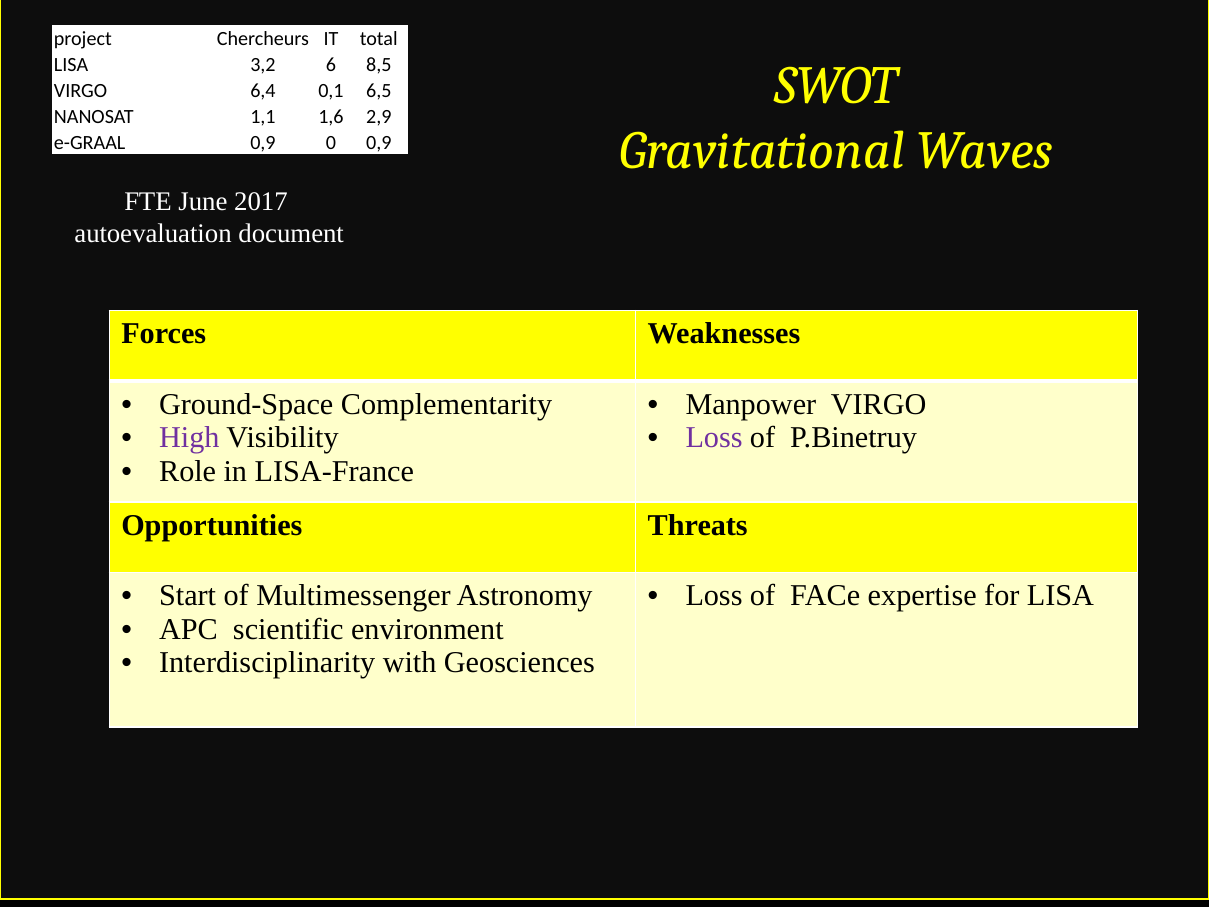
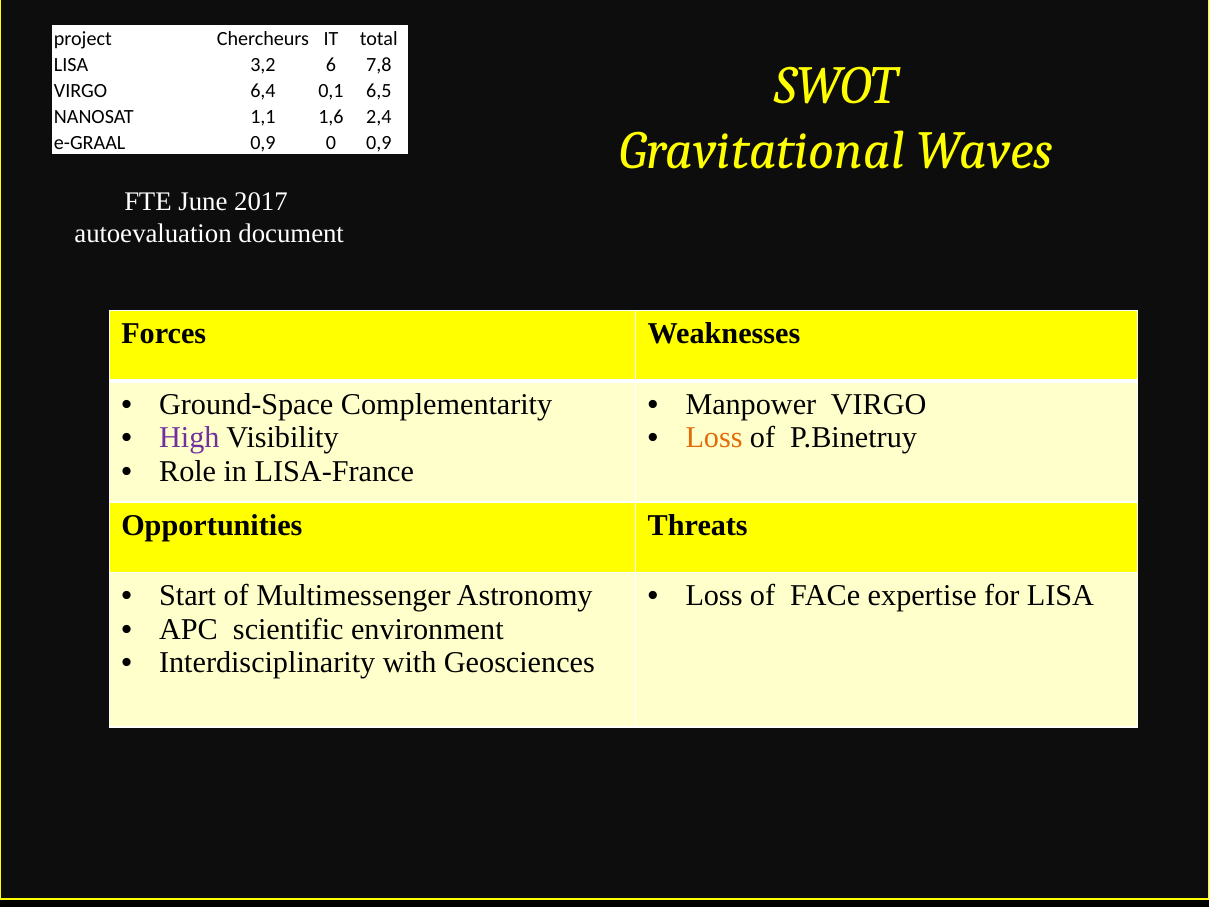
8,5: 8,5 -> 7,8
2,9: 2,9 -> 2,4
Loss at (714, 438) colour: purple -> orange
